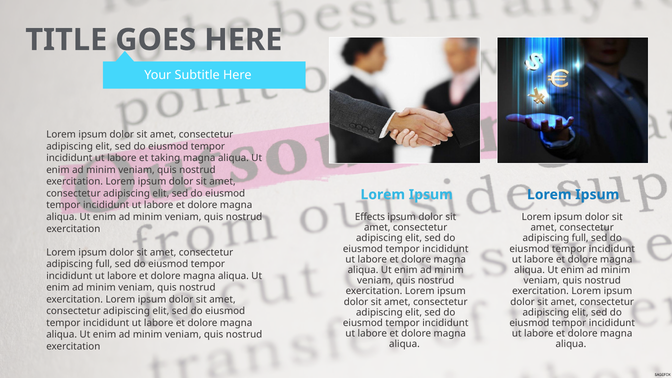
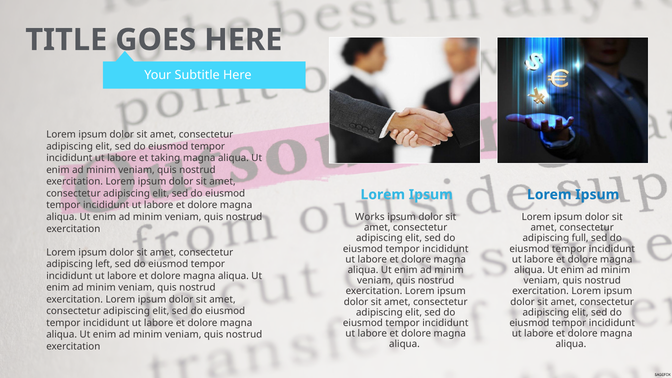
Effects: Effects -> Works
full at (104, 264): full -> left
